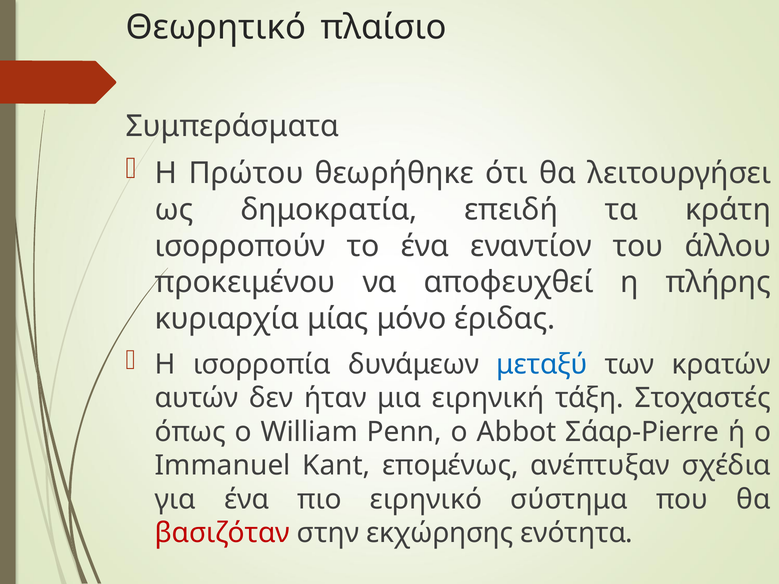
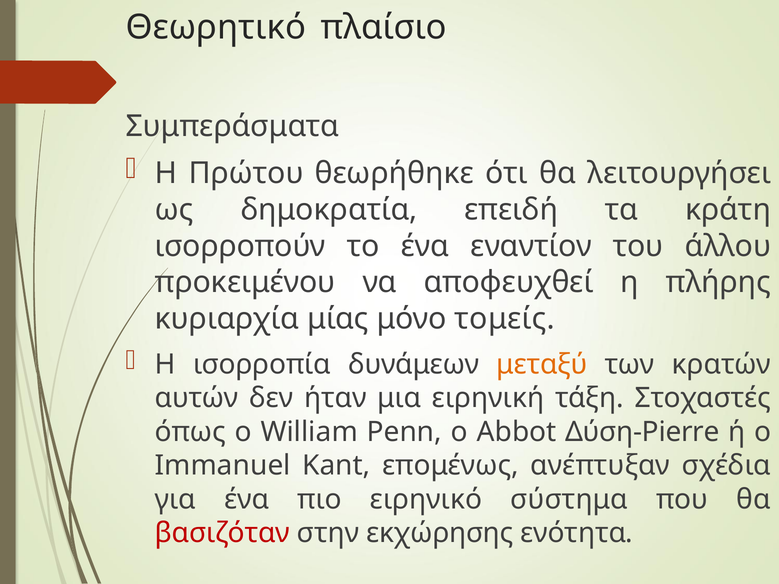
έριδας: έριδας -> τομείς
μεταξύ colour: blue -> orange
Σάαρ-Pierre: Σάαρ-Pierre -> Δύση-Pierre
